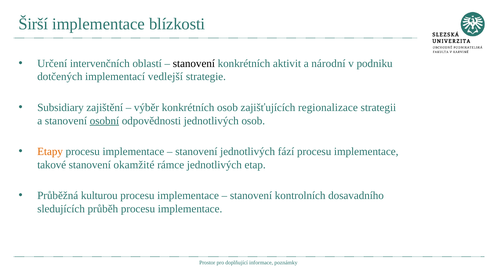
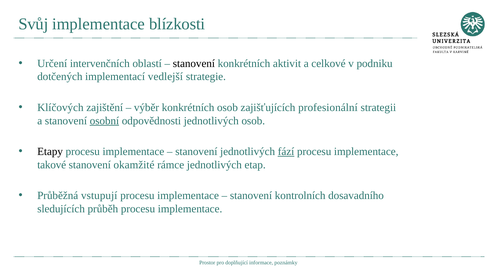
Širší: Širší -> Svůj
národní: národní -> celkové
Subsidiary: Subsidiary -> Klíčových
regionalizace: regionalizace -> profesionální
Etapy colour: orange -> black
fází underline: none -> present
kulturou: kulturou -> vstupují
